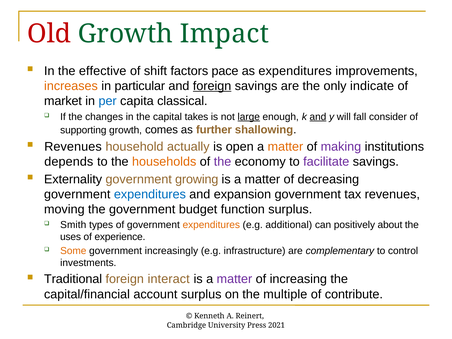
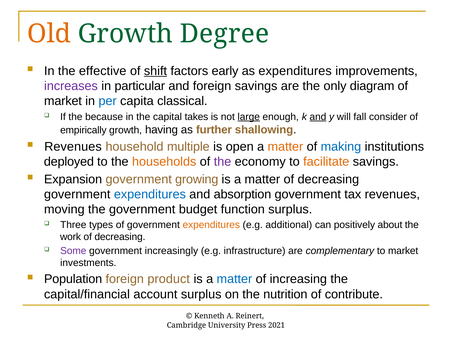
Old colour: red -> orange
Impact: Impact -> Degree
shift underline: none -> present
pace: pace -> early
increases colour: orange -> purple
foreign at (212, 86) underline: present -> none
indicate: indicate -> diagram
changes: changes -> because
supporting: supporting -> empirically
comes: comes -> having
actually: actually -> multiple
making colour: purple -> blue
depends: depends -> deployed
facilitate colour: purple -> orange
Externality: Externality -> Expansion
expansion: expansion -> absorption
Smith: Smith -> Three
uses: uses -> work
experience at (120, 237): experience -> decreasing
Some colour: orange -> purple
to control: control -> market
Traditional: Traditional -> Population
interact: interact -> product
matter at (234, 279) colour: purple -> blue
multiple: multiple -> nutrition
